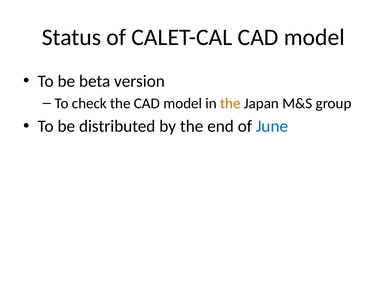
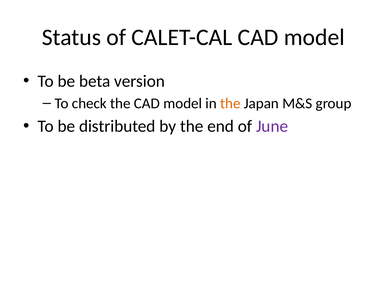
June colour: blue -> purple
